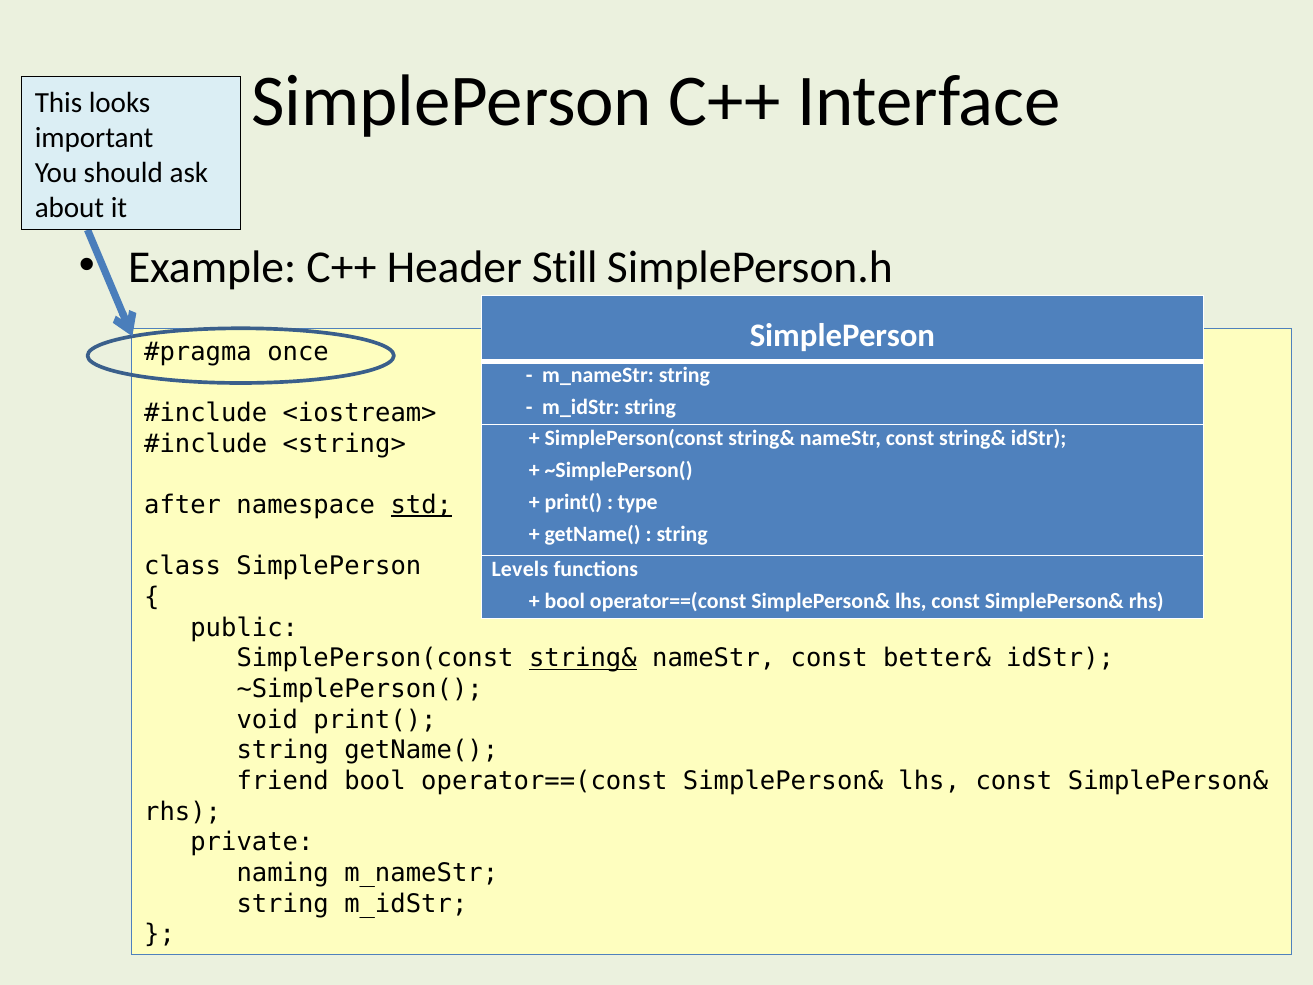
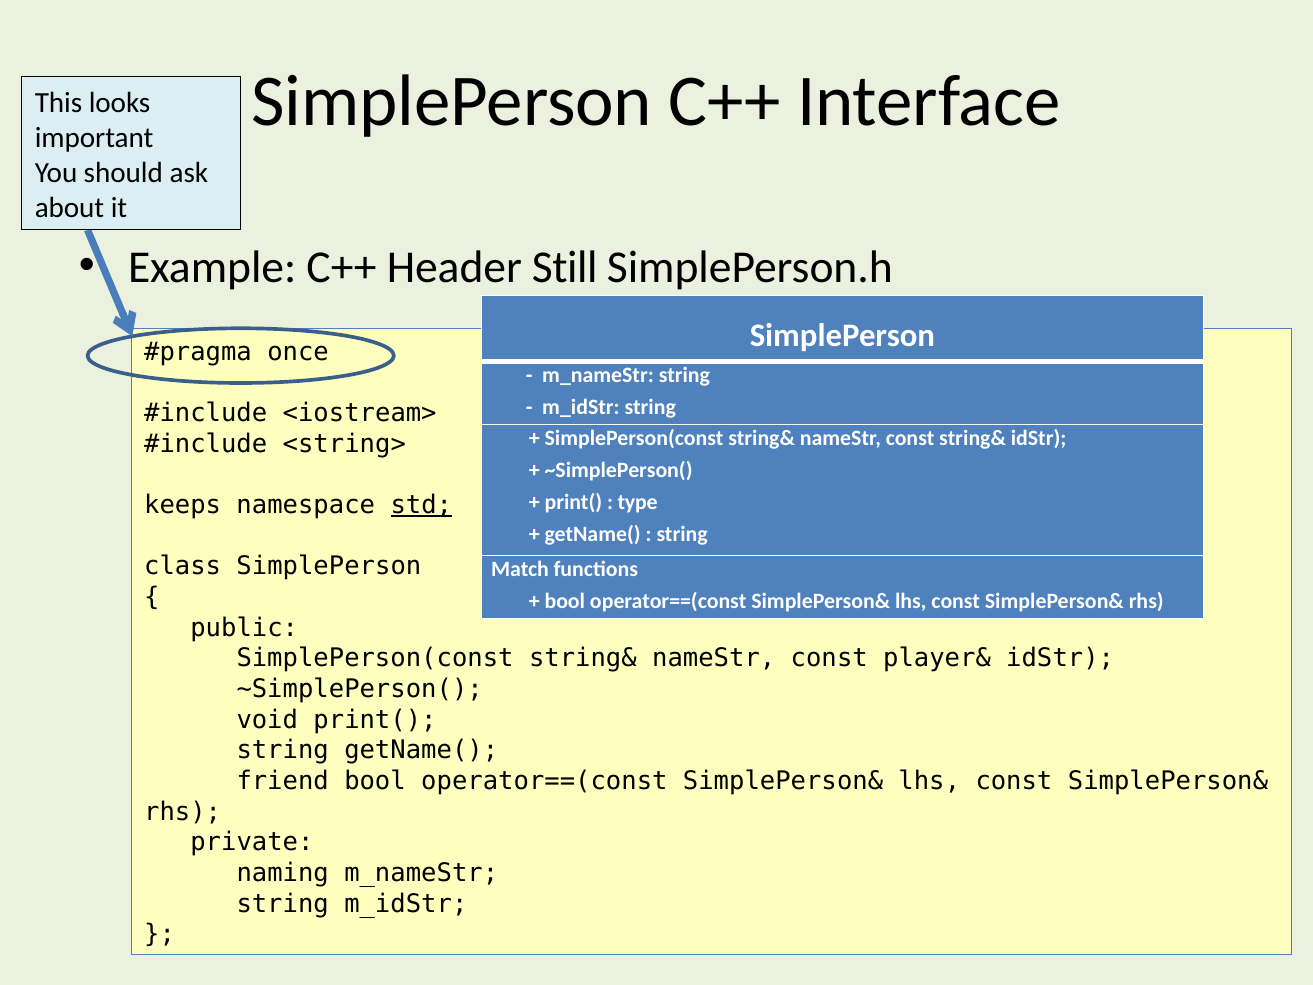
after: after -> keeps
Levels: Levels -> Match
string& at (583, 658) underline: present -> none
better&: better& -> player&
